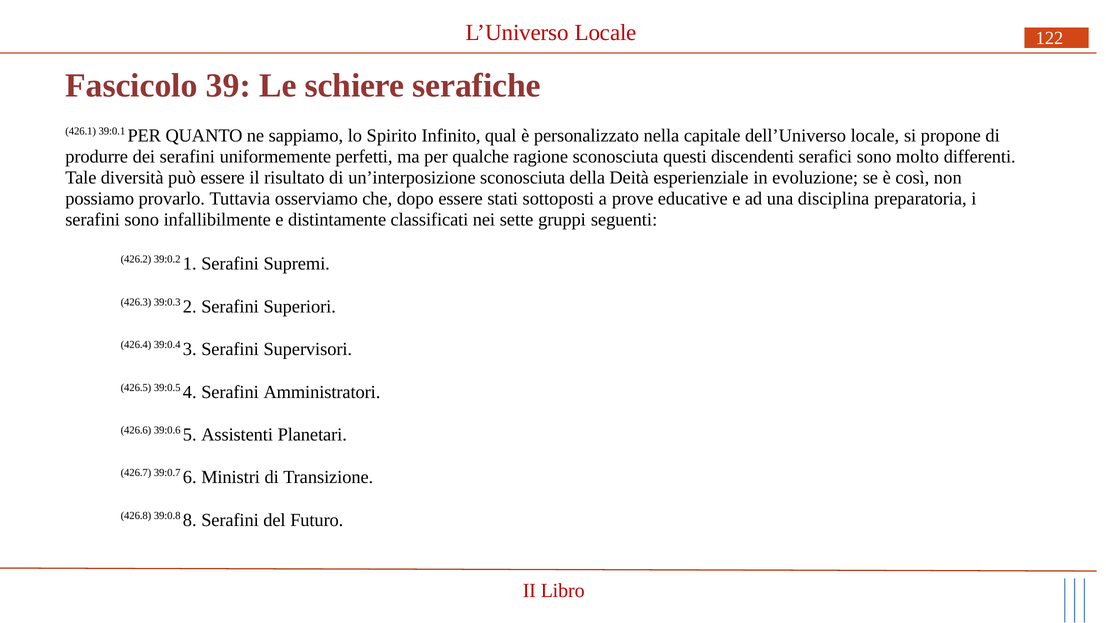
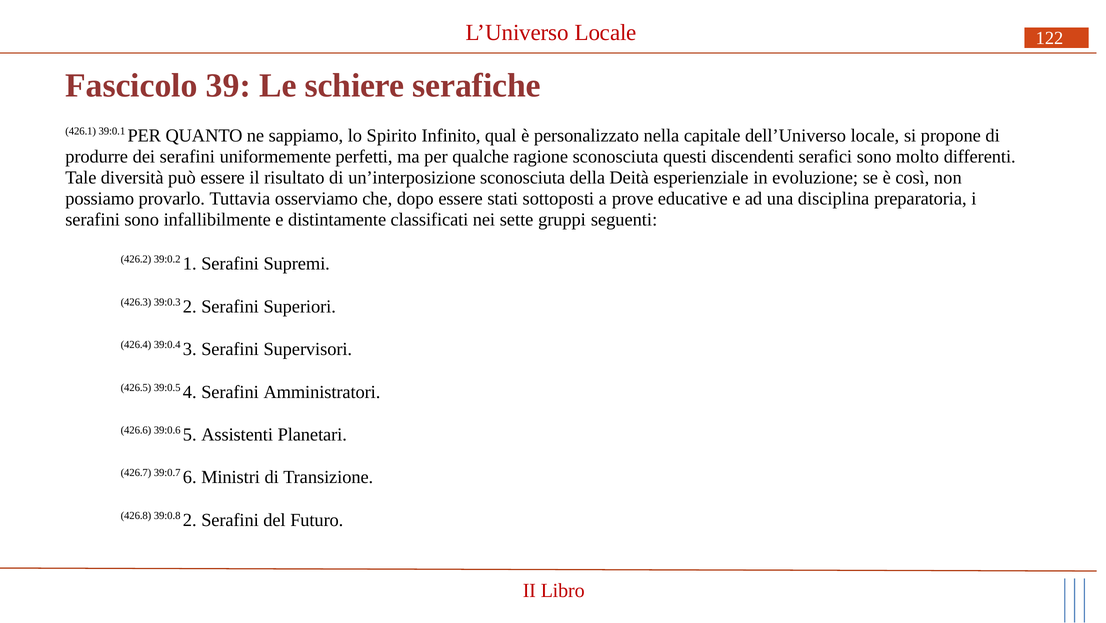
39:0.8 8: 8 -> 2
